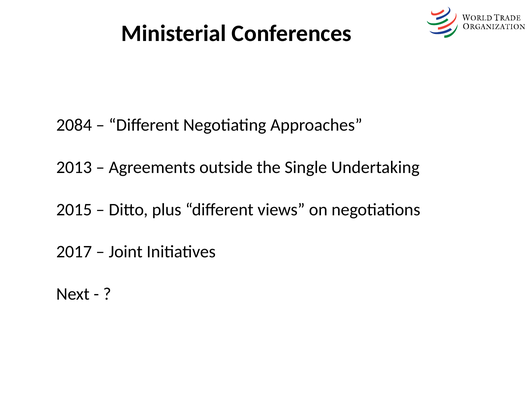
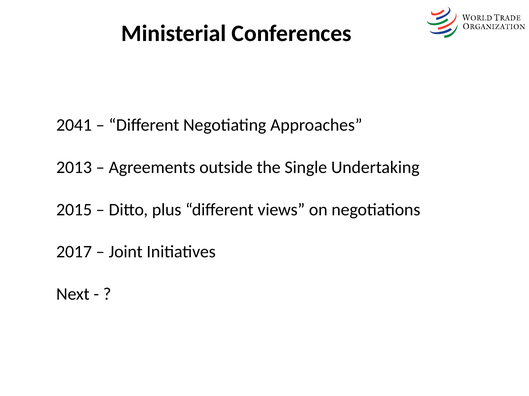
2084: 2084 -> 2041
